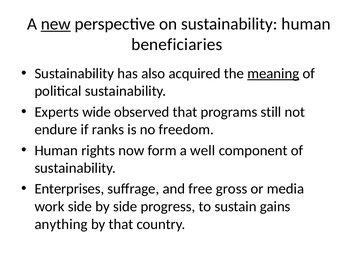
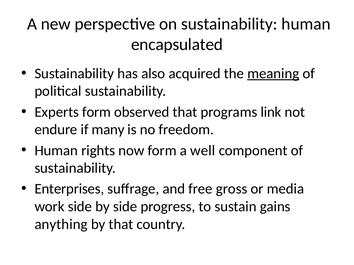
new underline: present -> none
beneficiaries: beneficiaries -> encapsulated
Experts wide: wide -> form
still: still -> link
ranks: ranks -> many
